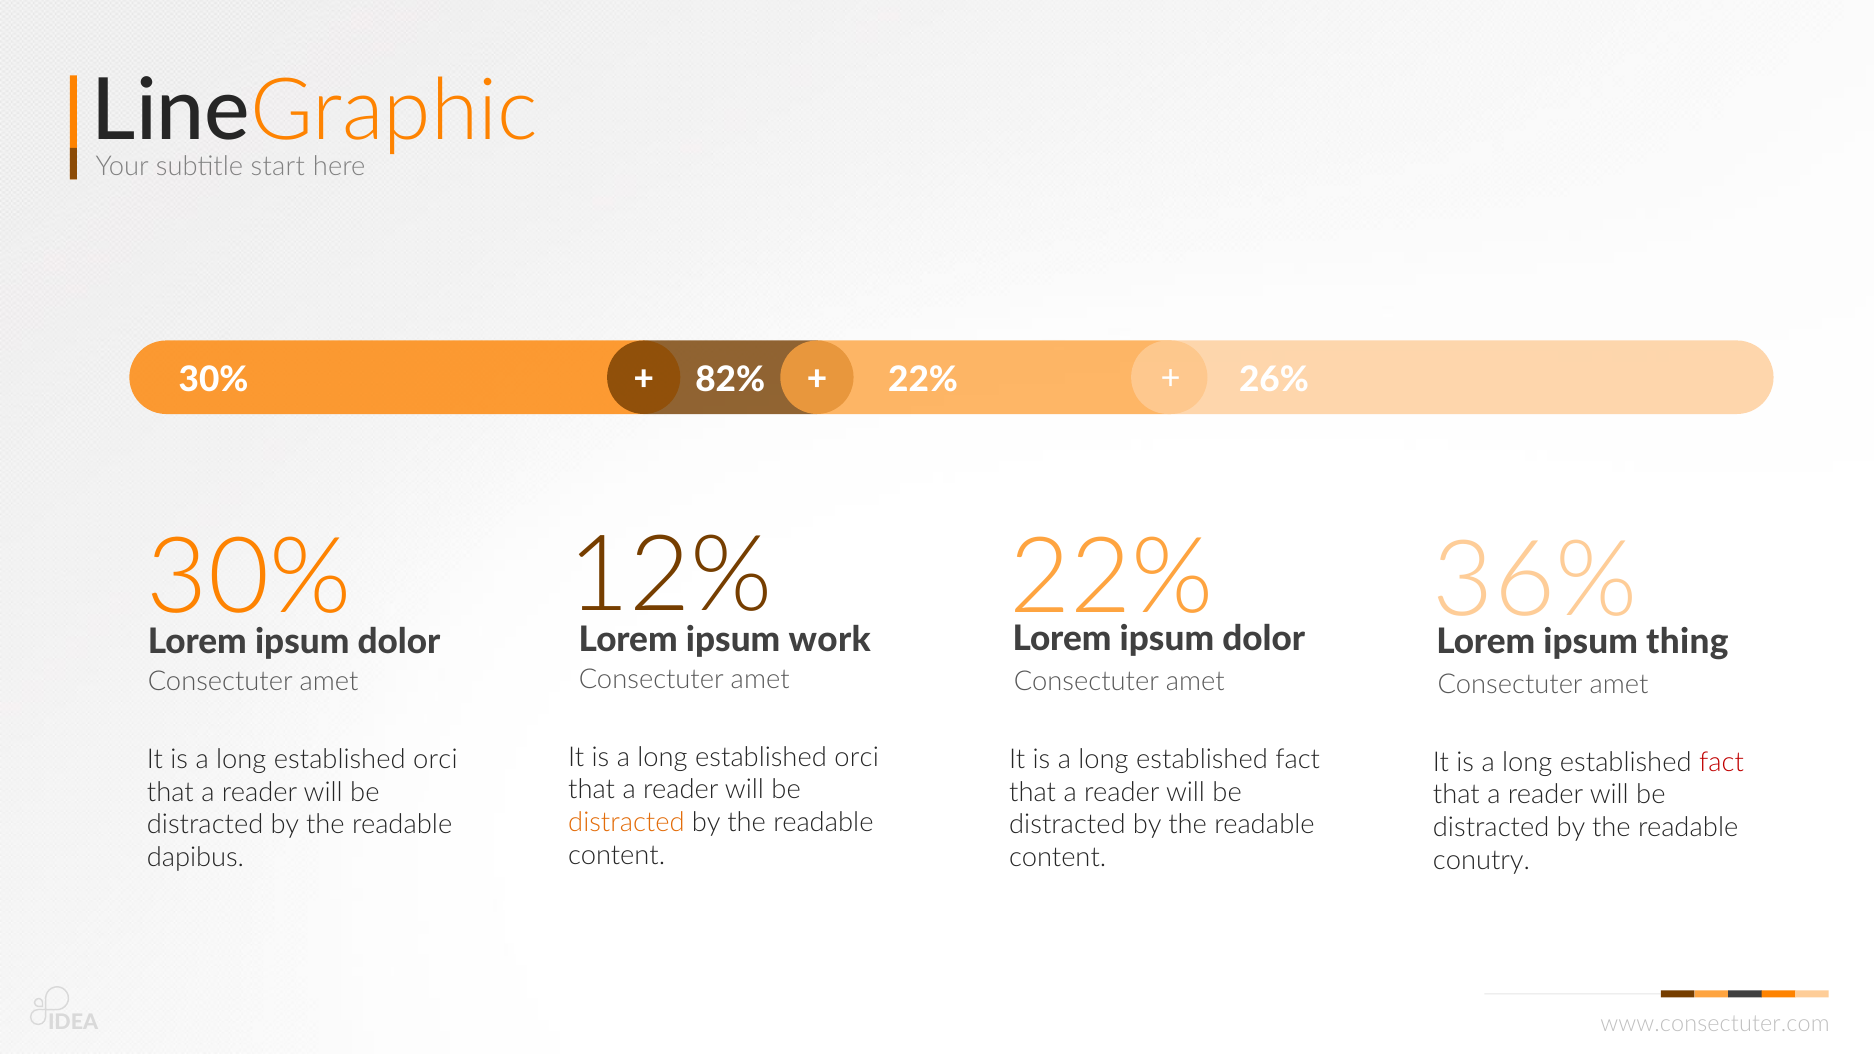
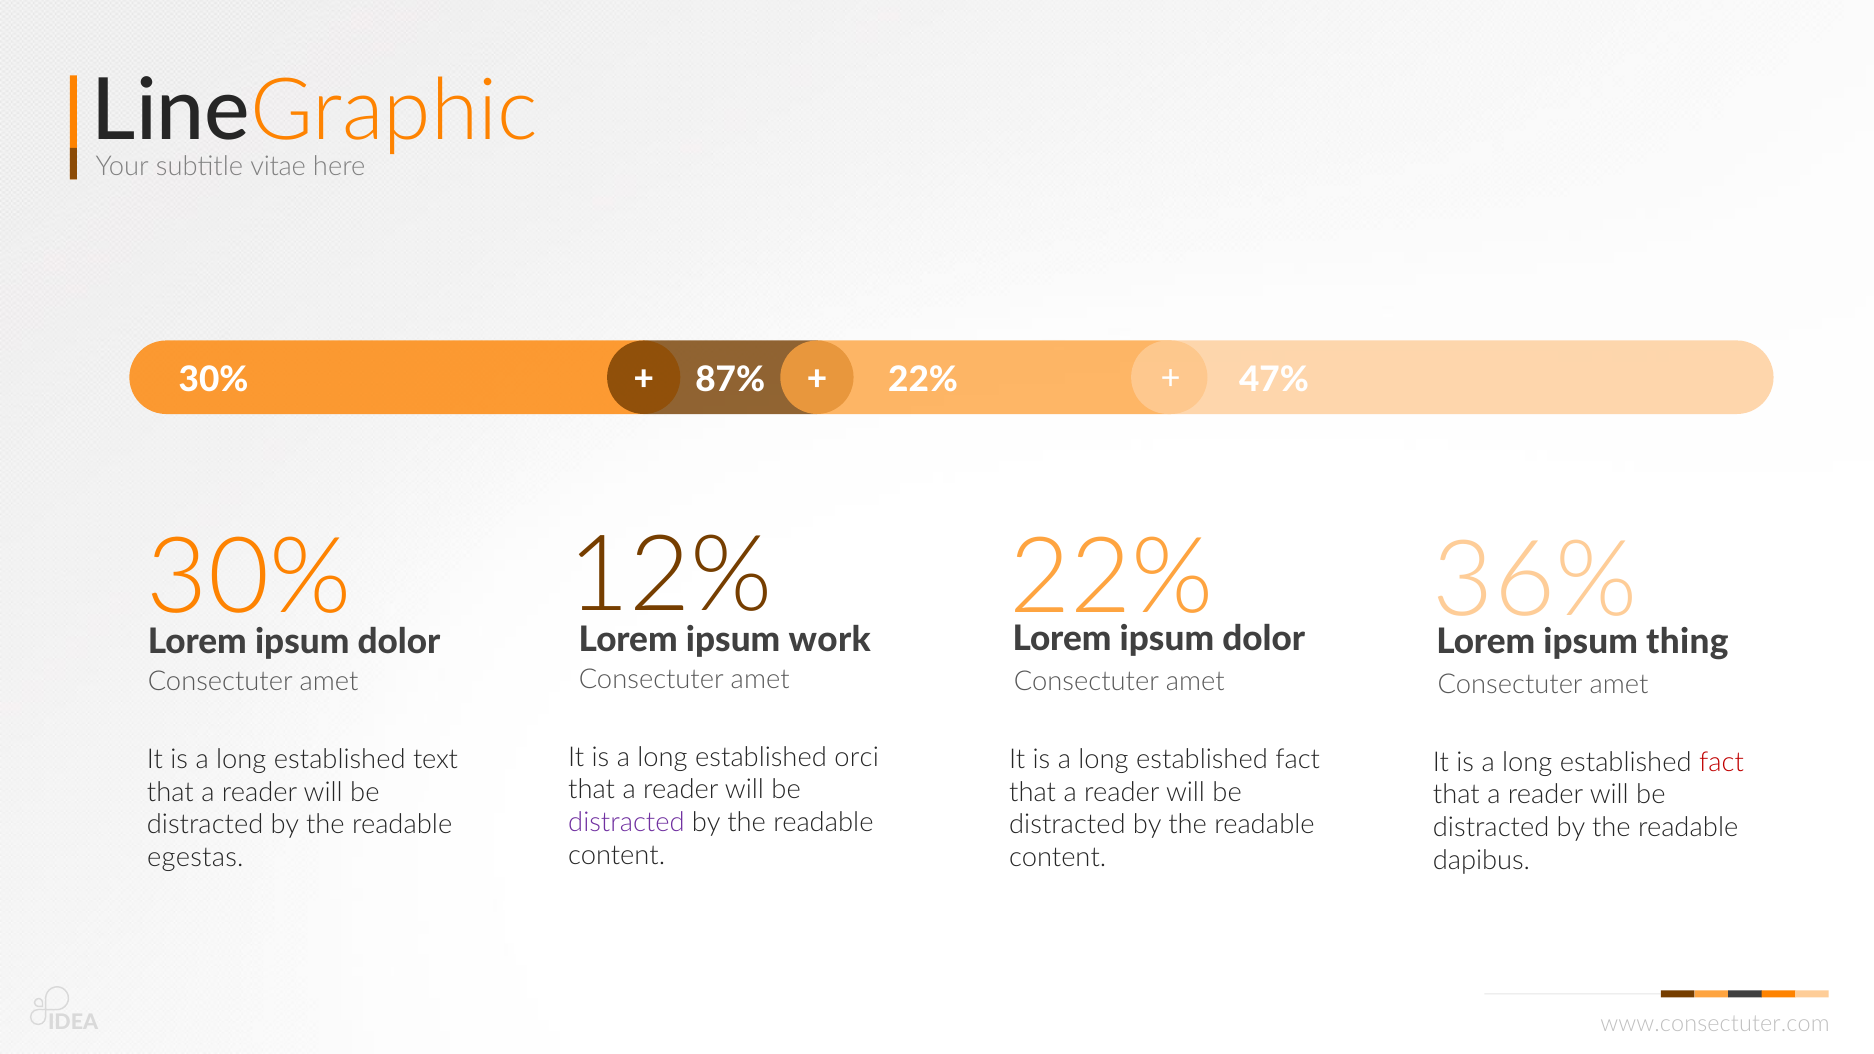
start: start -> vitae
82%: 82% -> 87%
26%: 26% -> 47%
orci at (435, 759): orci -> text
distracted at (626, 823) colour: orange -> purple
dapibus: dapibus -> egestas
conutry: conutry -> dapibus
